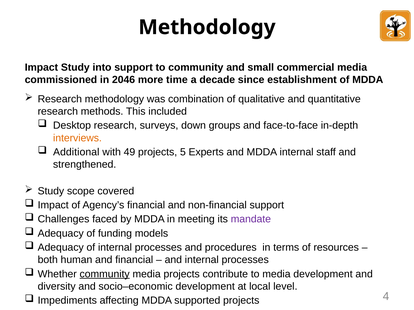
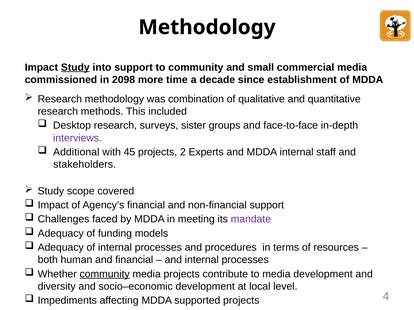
Study at (75, 67) underline: none -> present
2046: 2046 -> 2098
down: down -> sister
interviews colour: orange -> purple
49: 49 -> 45
5: 5 -> 2
strengthened: strengthened -> stakeholders
